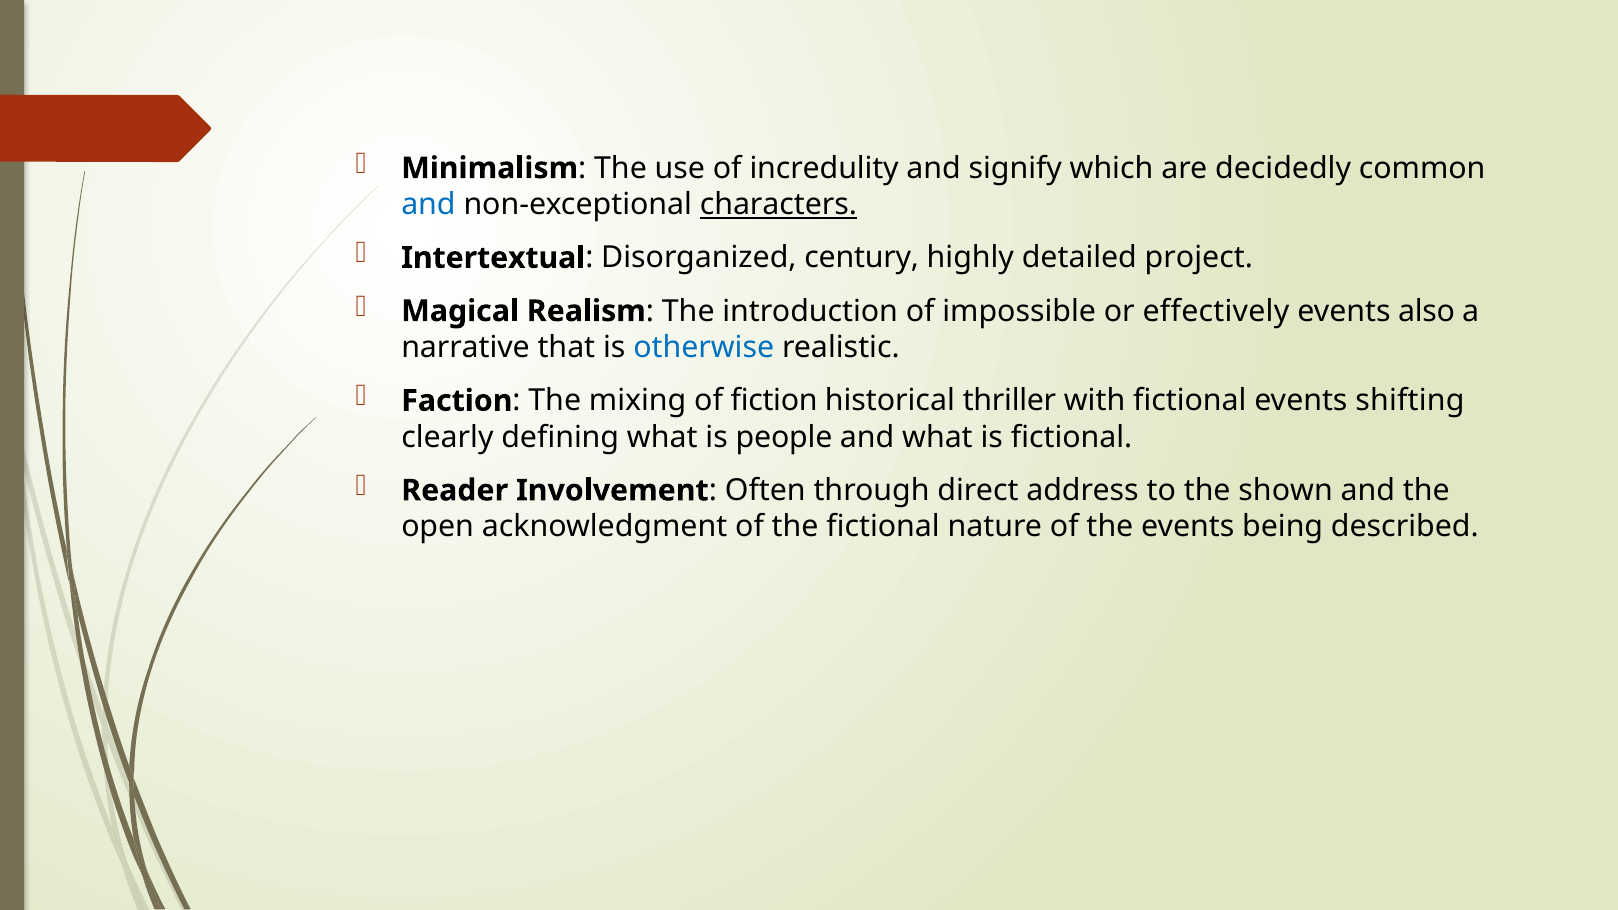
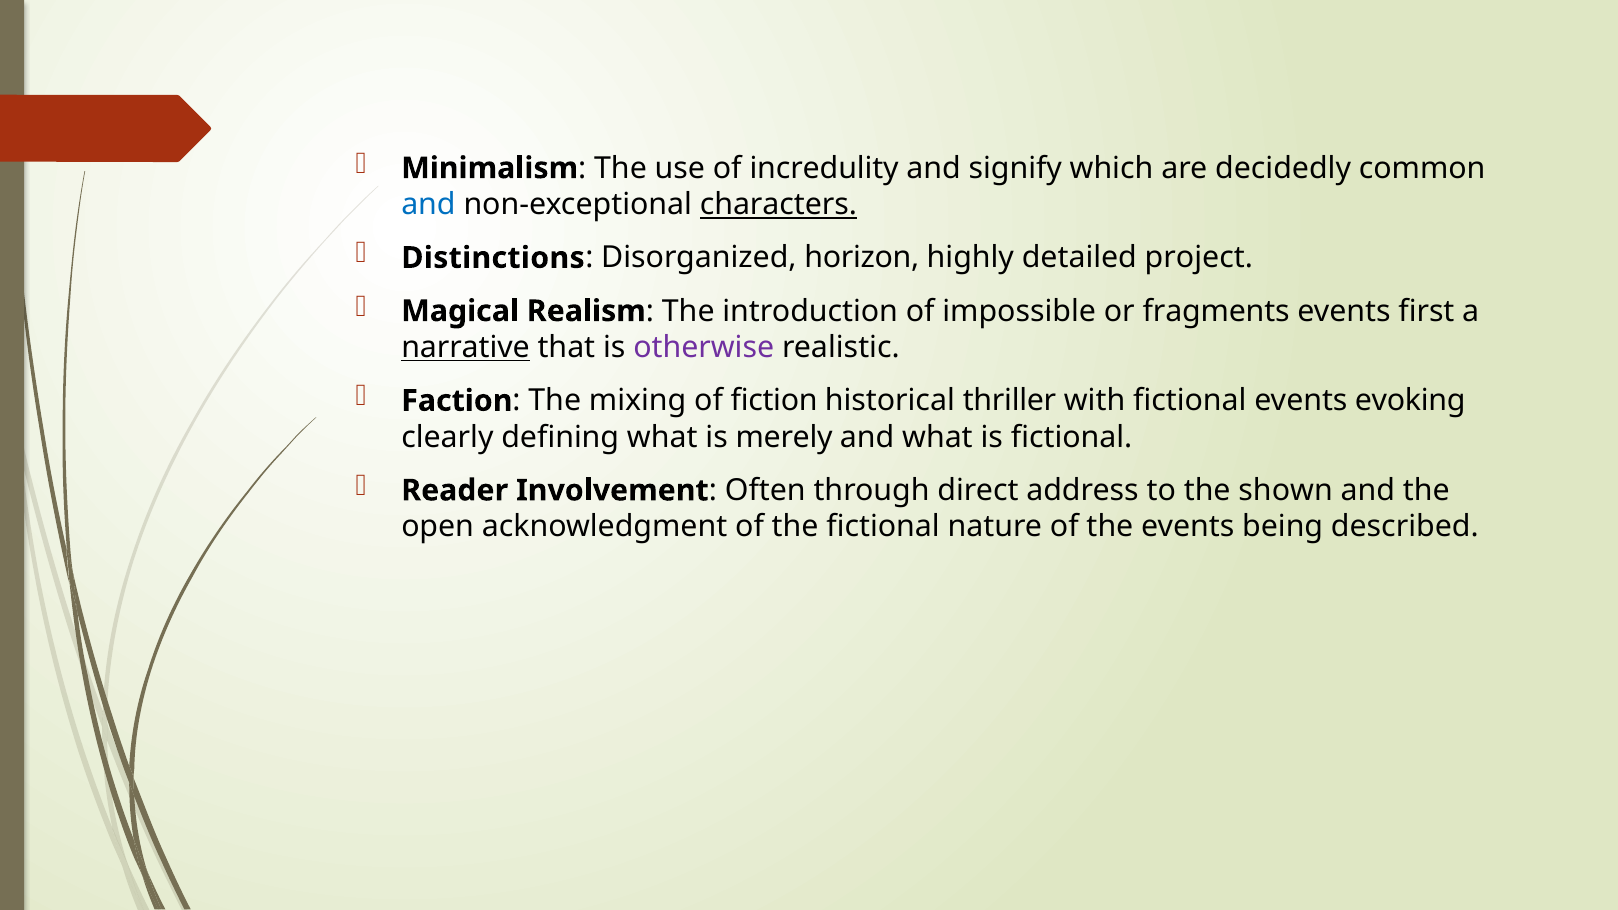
Intertextual: Intertextual -> Distinctions
century: century -> horizon
effectively: effectively -> fragments
also: also -> first
narrative underline: none -> present
otherwise colour: blue -> purple
shifting: shifting -> evoking
people: people -> merely
